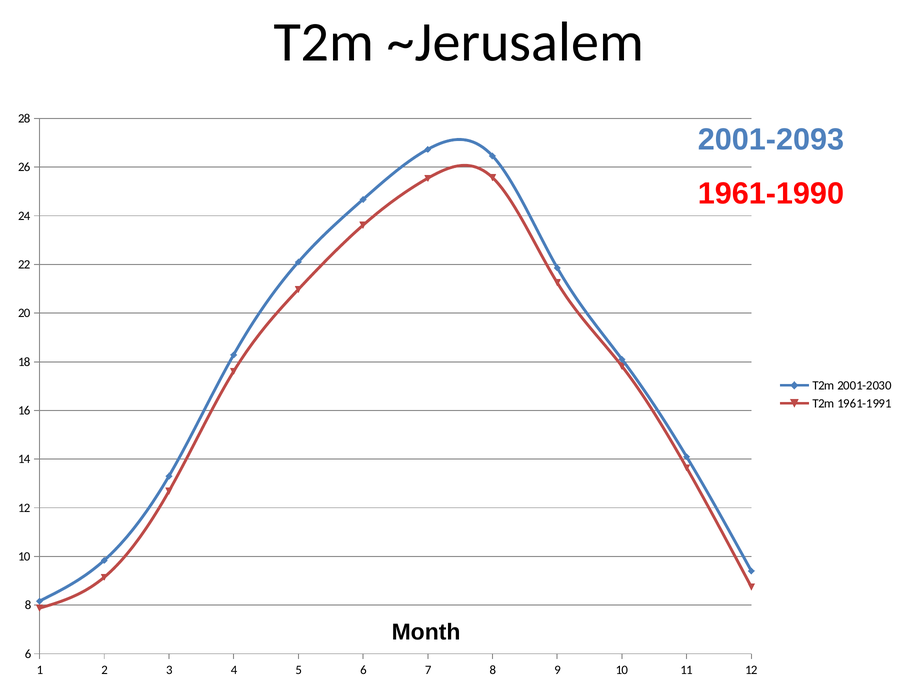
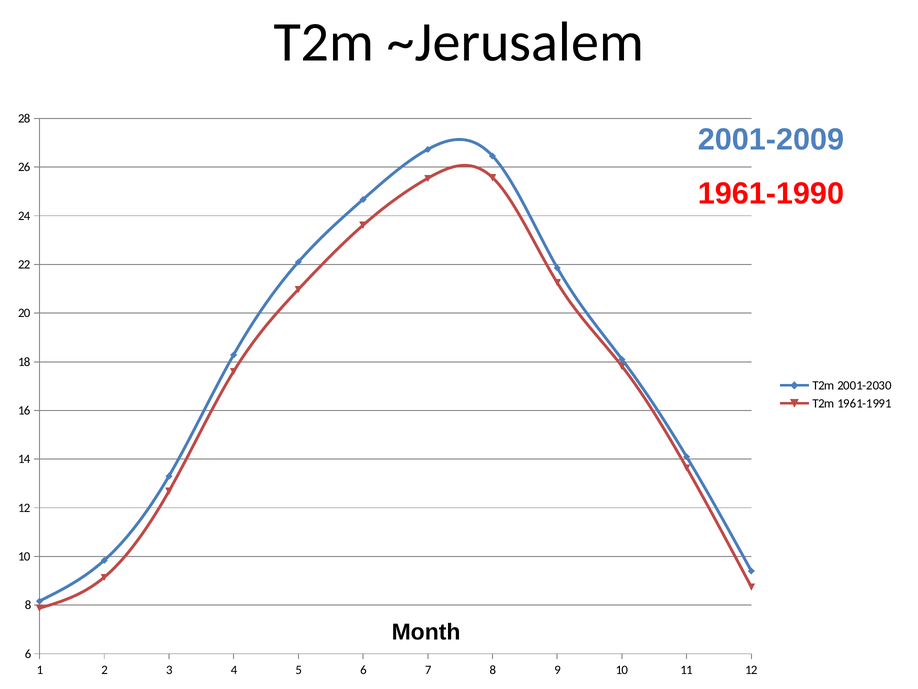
2001-2093: 2001-2093 -> 2001-2009
